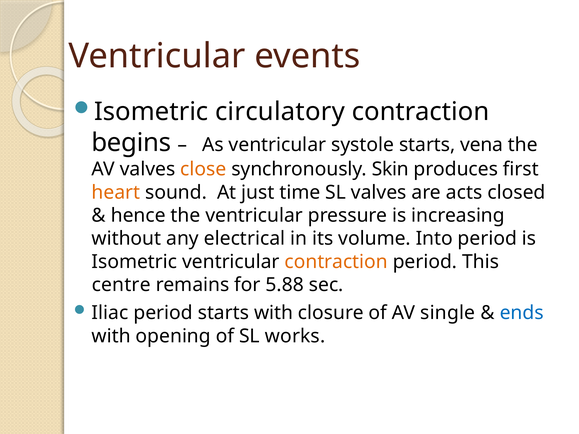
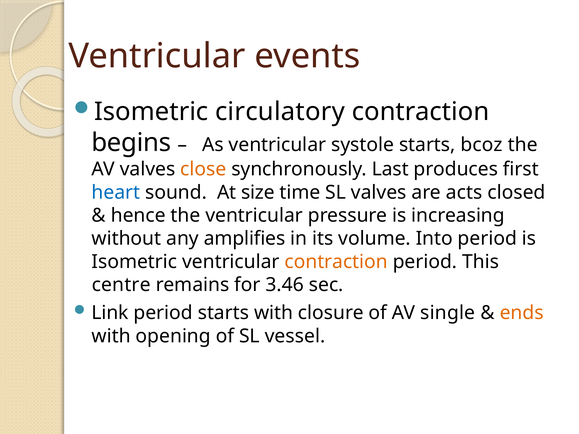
vena: vena -> bcoz
Skin: Skin -> Last
heart colour: orange -> blue
just: just -> size
electrical: electrical -> amplifies
5.88: 5.88 -> 3.46
Iliac: Iliac -> Link
ends colour: blue -> orange
works: works -> vessel
